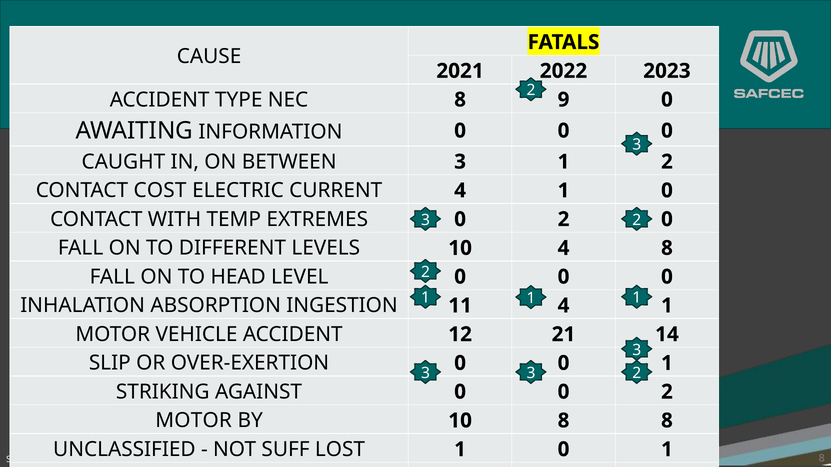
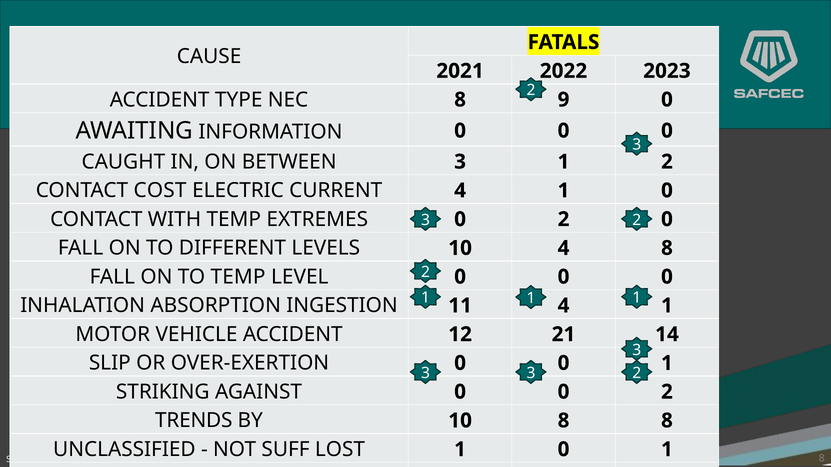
TO HEAD: HEAD -> TEMP
MOTOR at (194, 421): MOTOR -> TRENDS
